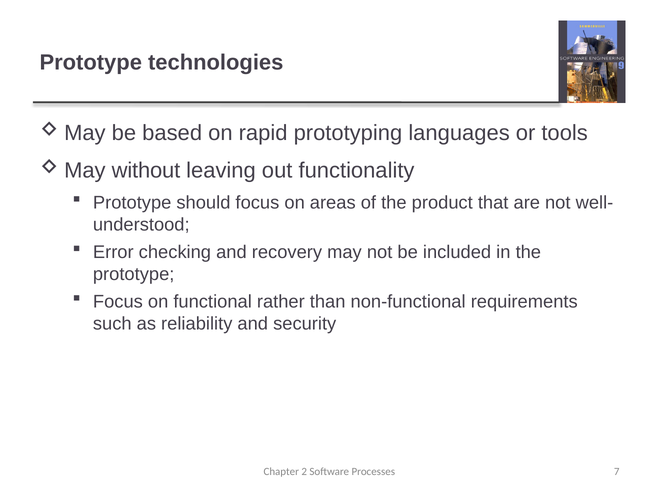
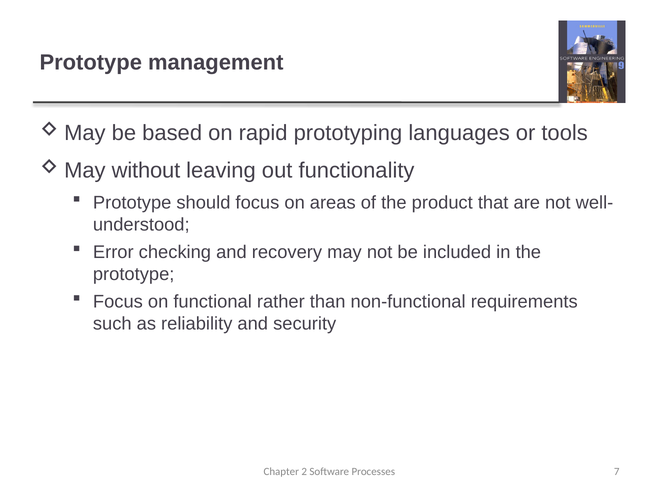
technologies: technologies -> management
